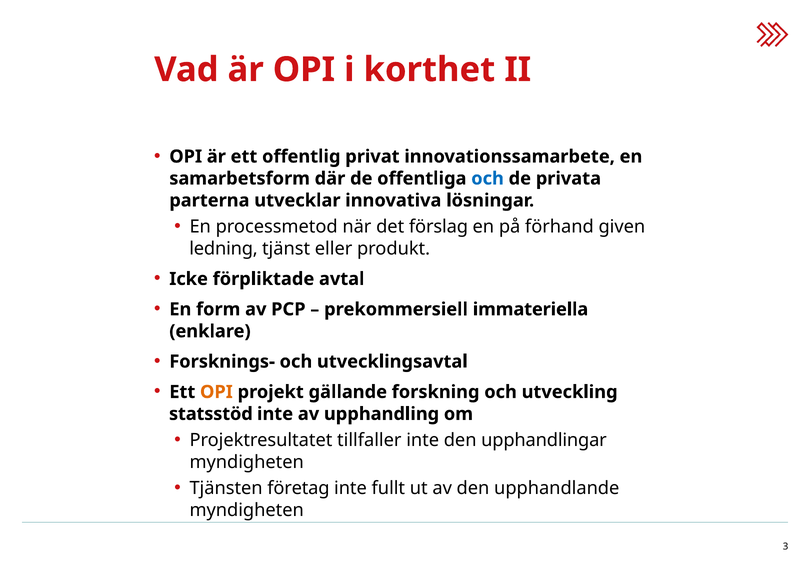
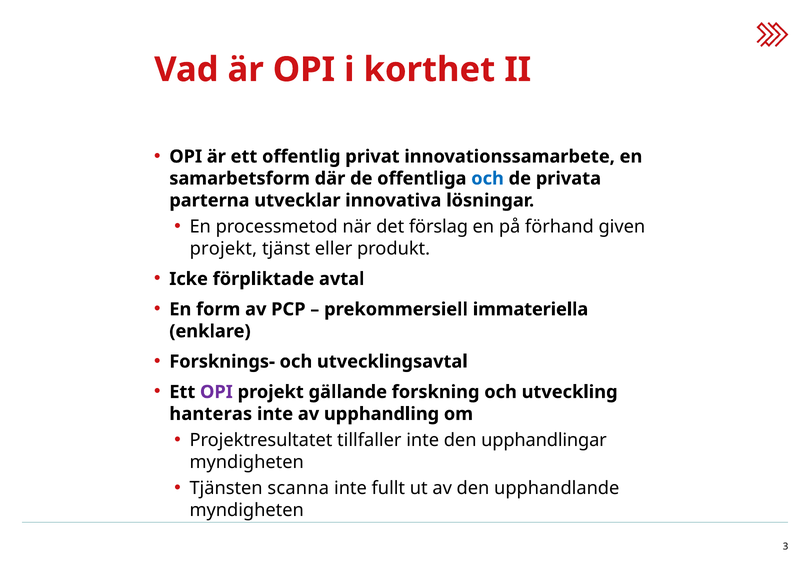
ledning at (224, 248): ledning -> projekt
OPI at (216, 392) colour: orange -> purple
statsstöd: statsstöd -> hanteras
företag: företag -> scanna
